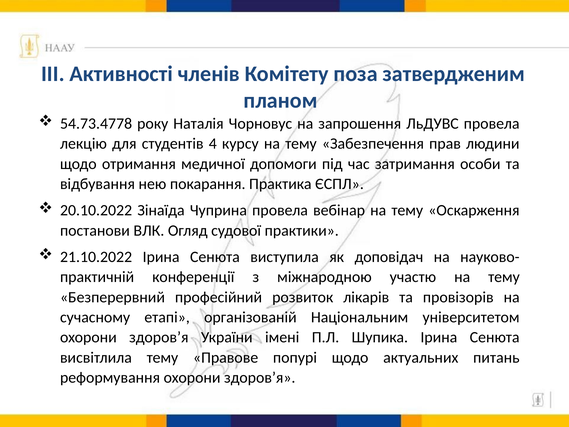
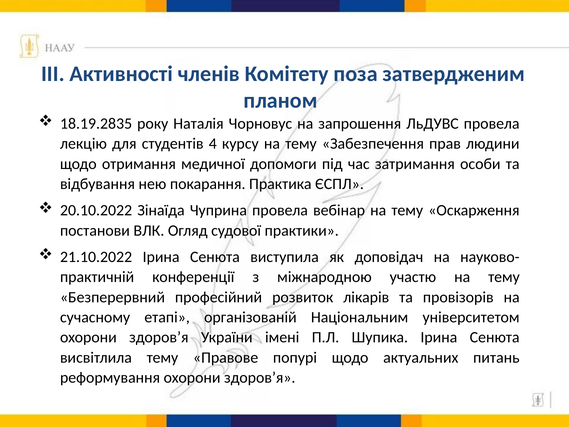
54.73.4778: 54.73.4778 -> 18.19.2835
